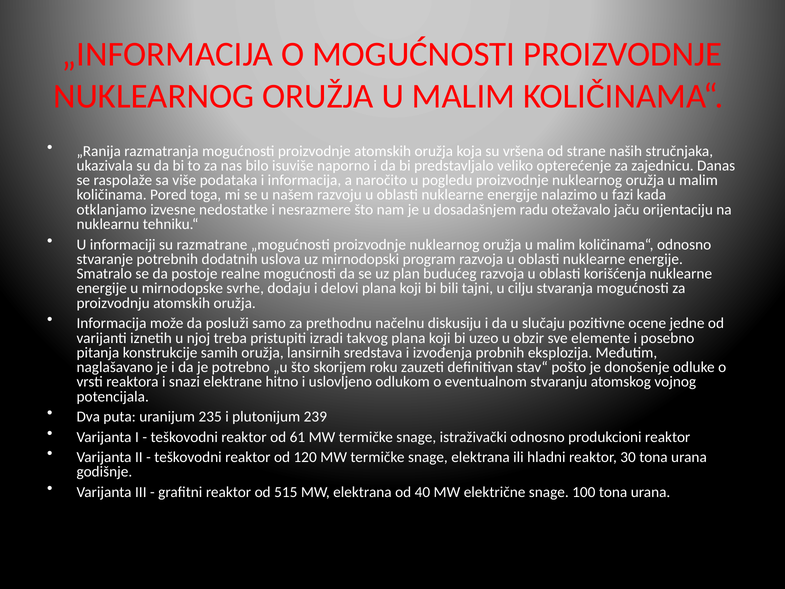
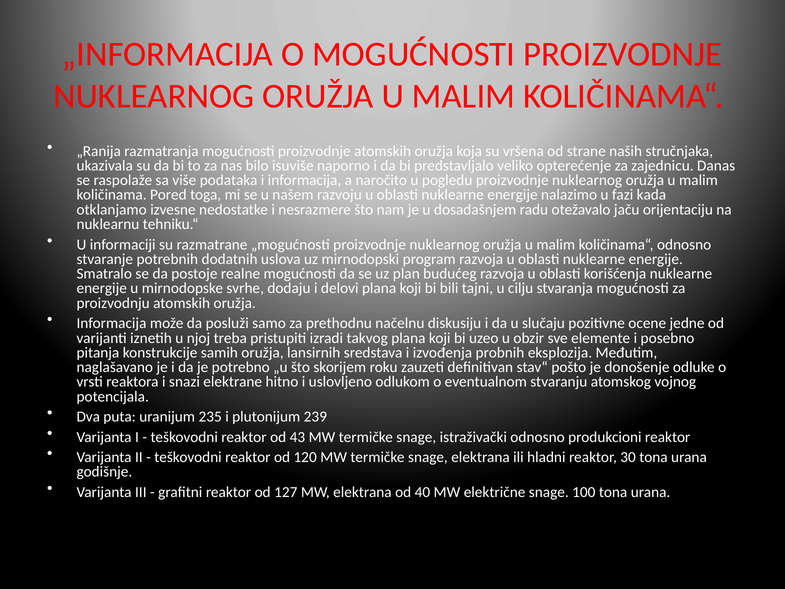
61: 61 -> 43
515: 515 -> 127
